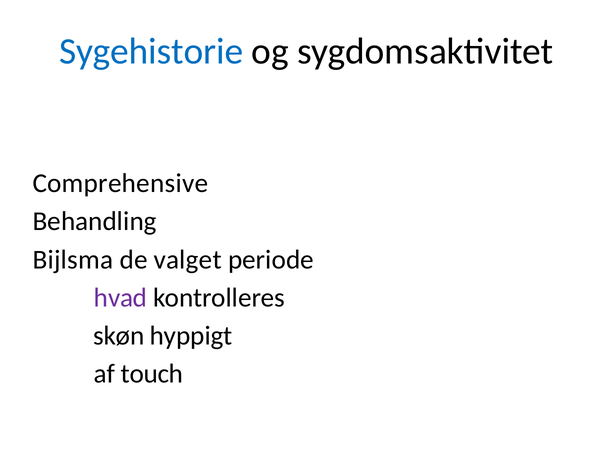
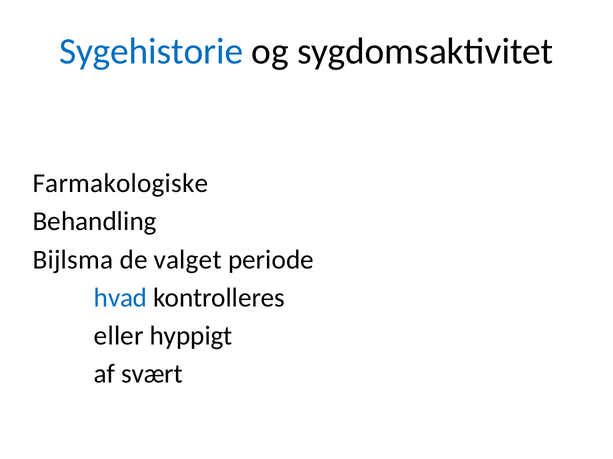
Comprehensive: Comprehensive -> Farmakologiske
hvad colour: purple -> blue
skøn: skøn -> eller
touch: touch -> svært
